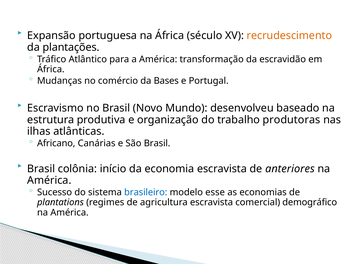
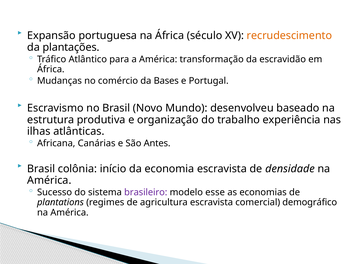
produtoras: produtoras -> experiência
Africano: Africano -> Africana
São Brasil: Brasil -> Antes
anteriores: anteriores -> densidade
brasileiro colour: blue -> purple
